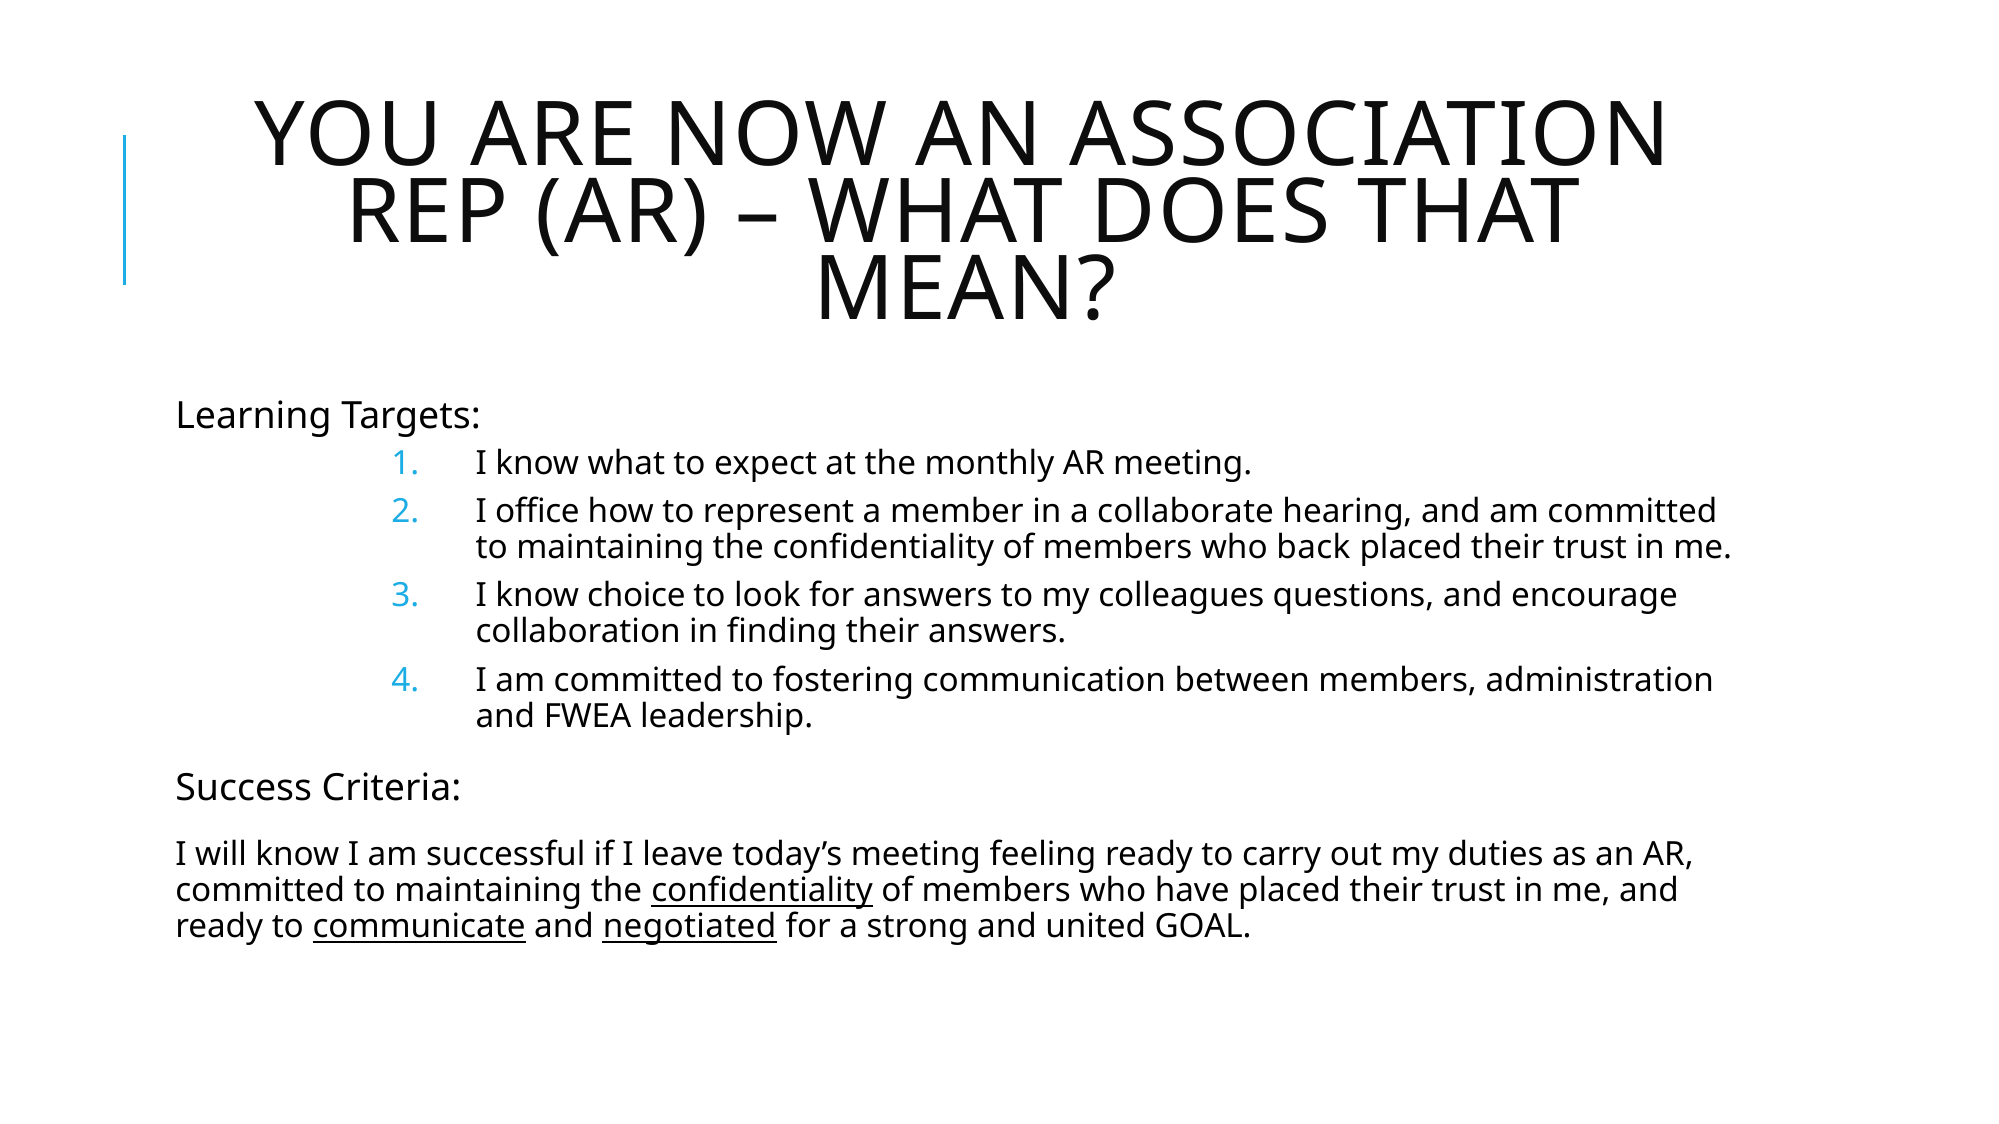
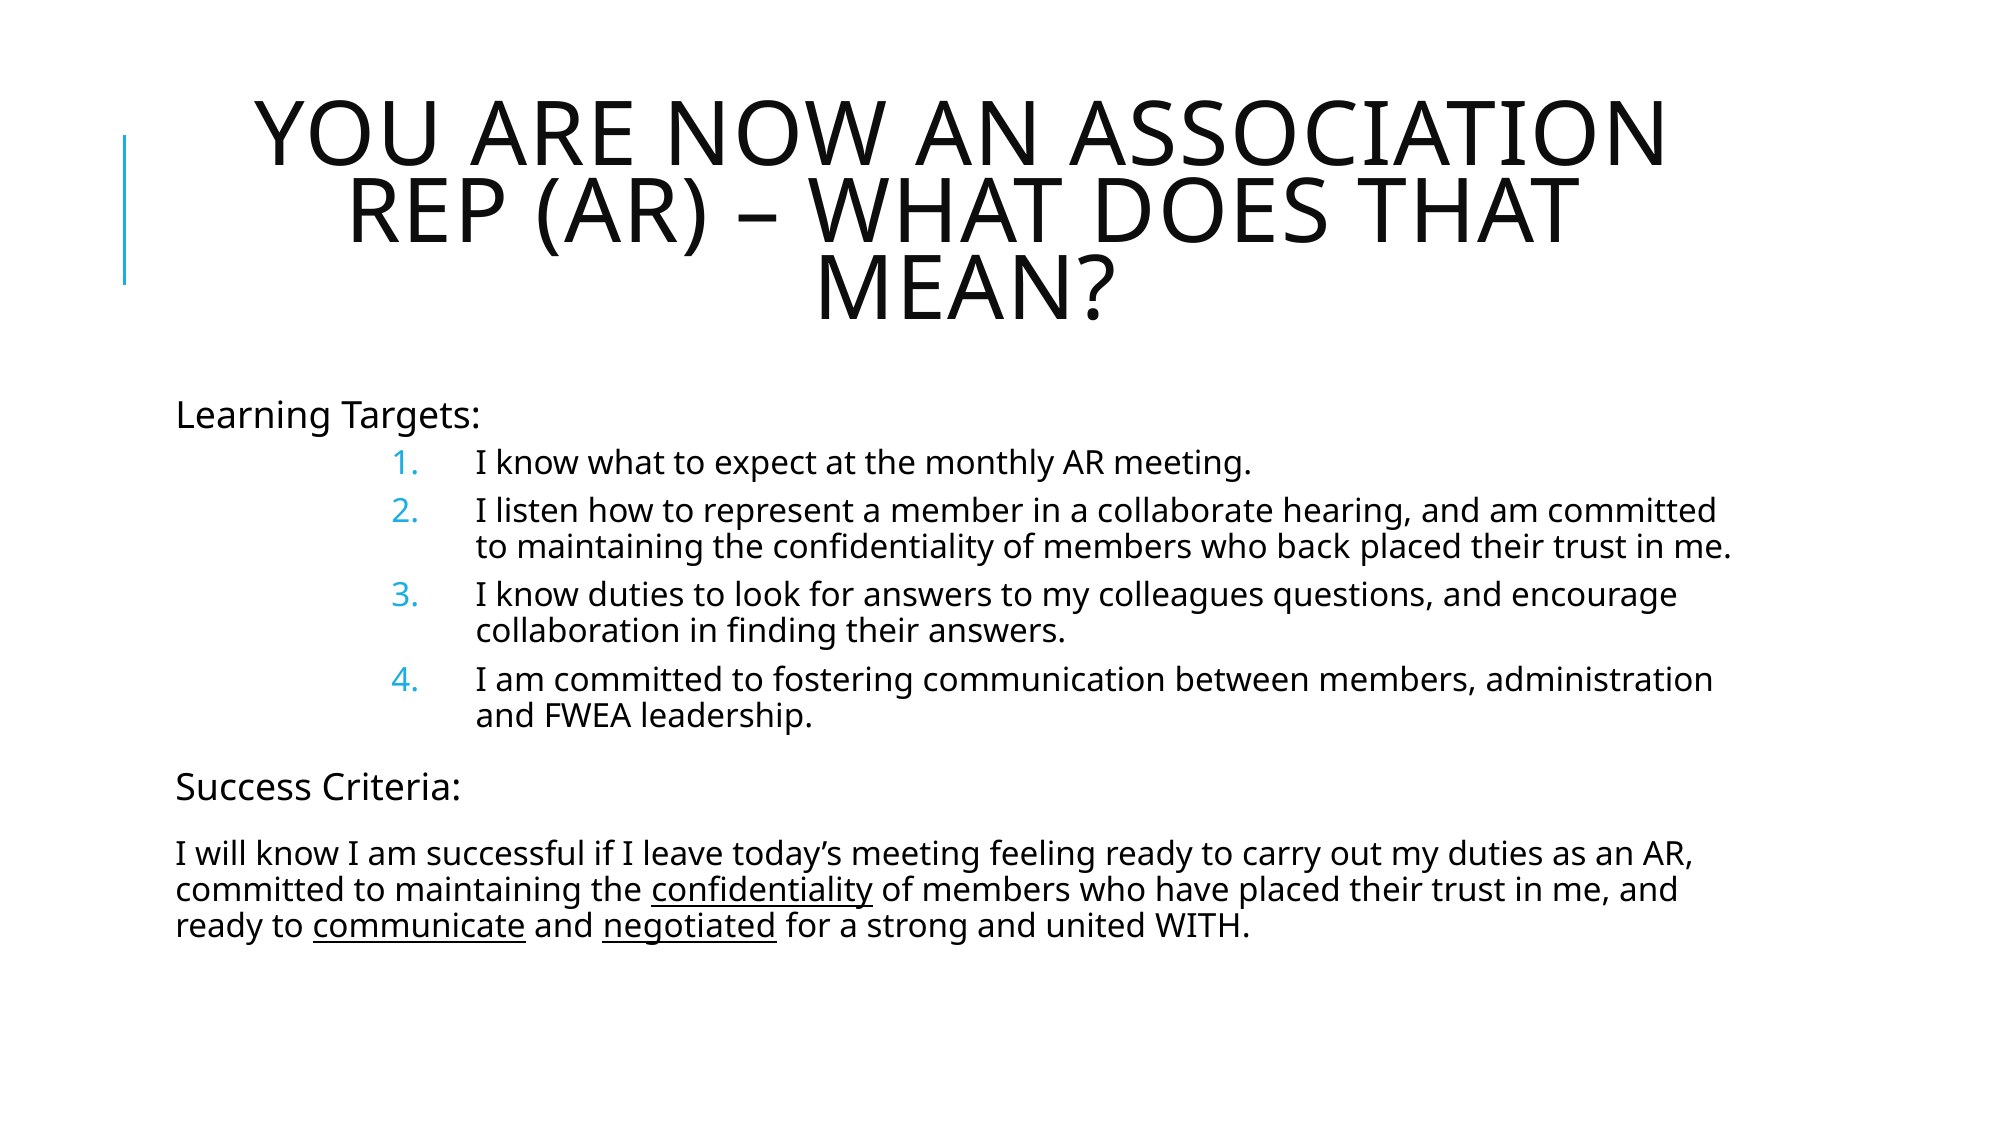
office: office -> listen
know choice: choice -> duties
GOAL: GOAL -> WITH
